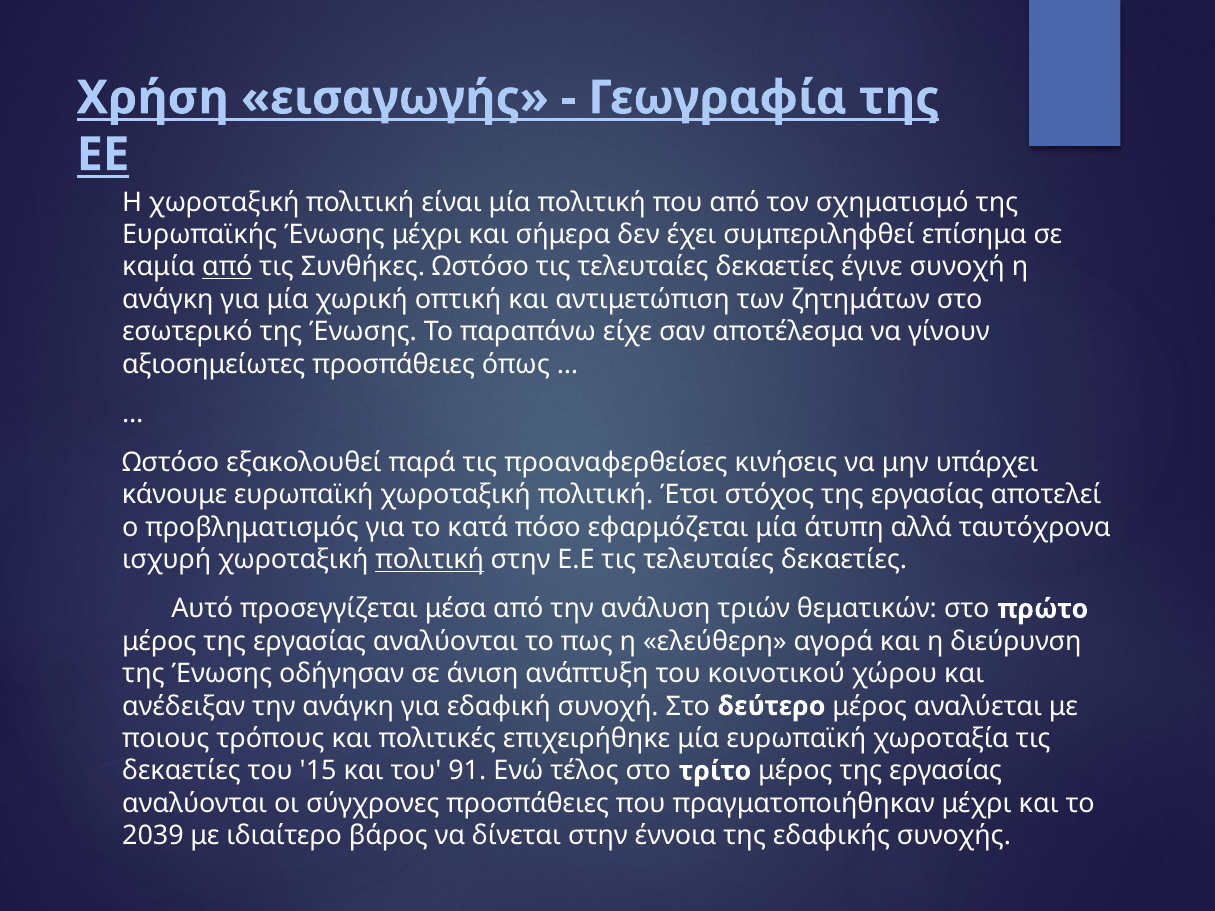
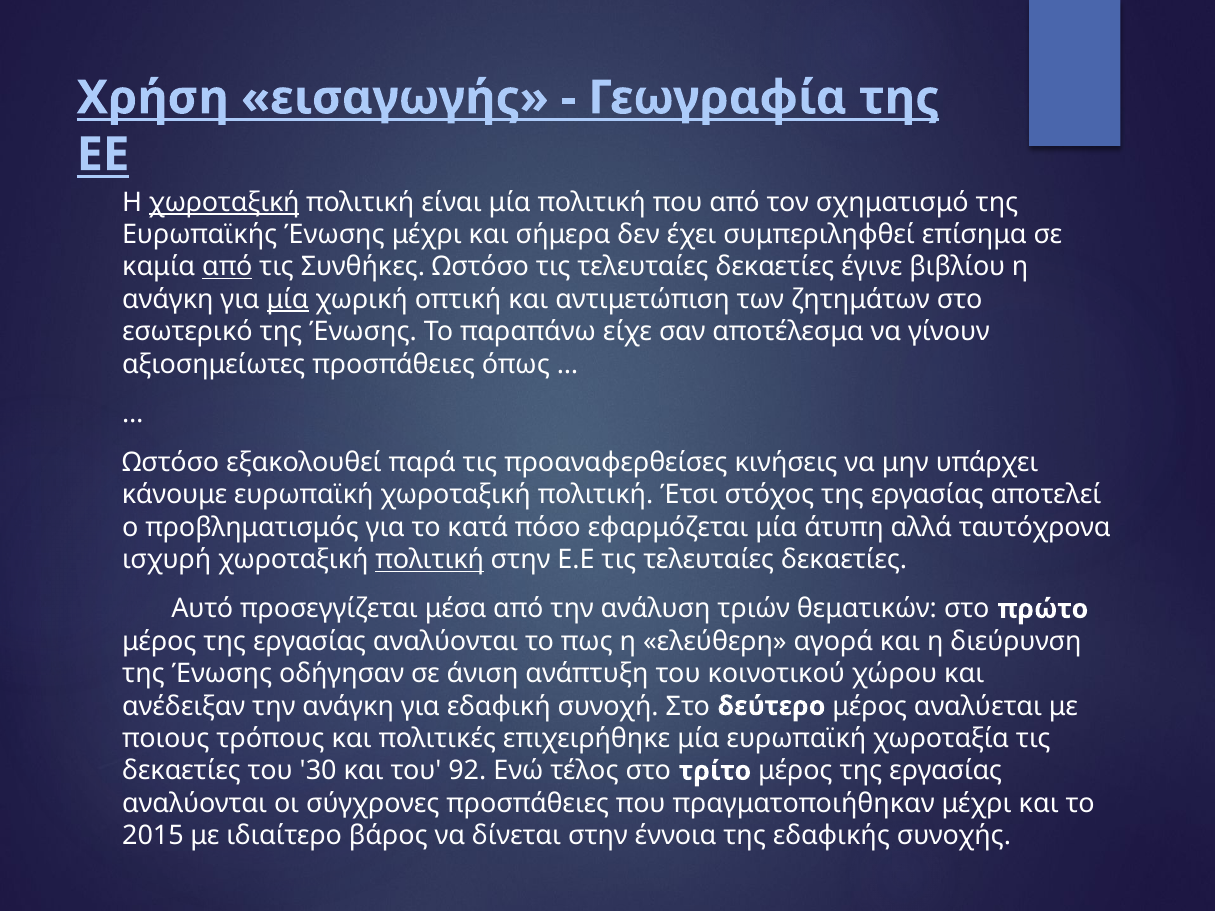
χωροταξική at (224, 202) underline: none -> present
έγινε συνοχή: συνοχή -> βιβλίου
μία at (288, 299) underline: none -> present
15: 15 -> 30
91: 91 -> 92
2039: 2039 -> 2015
